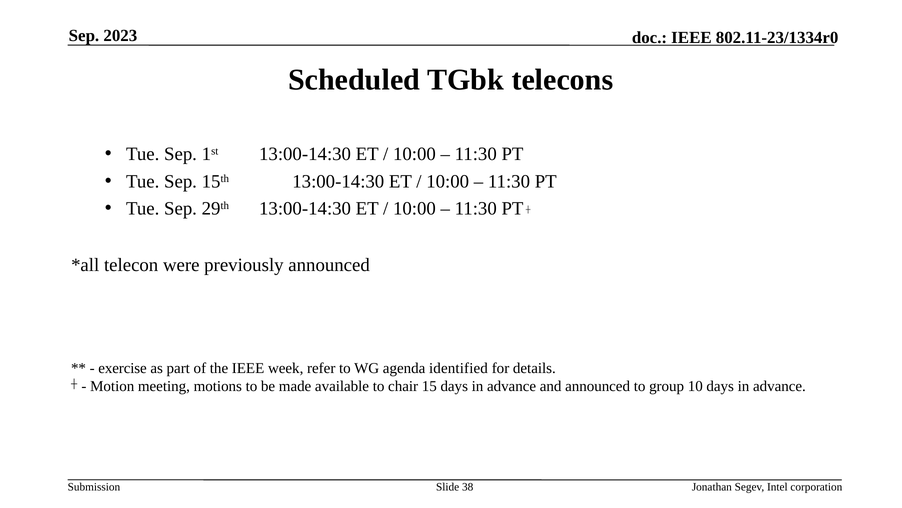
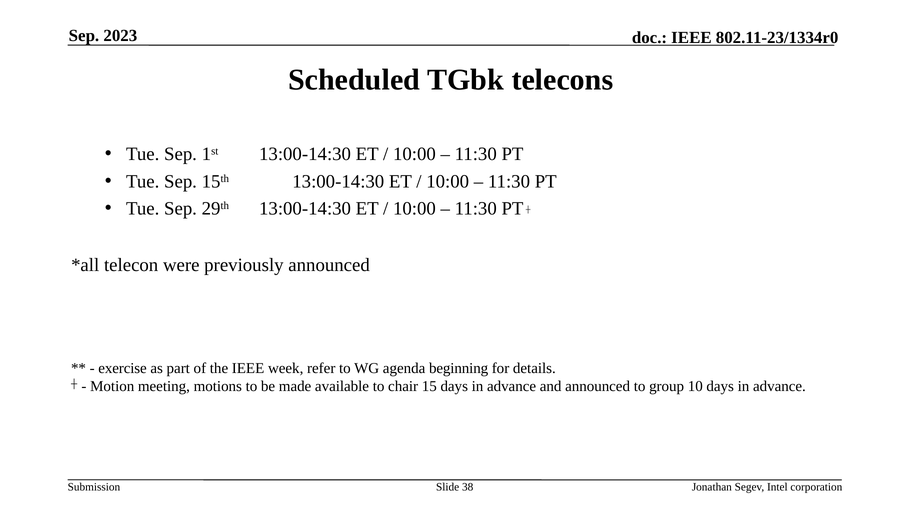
identified: identified -> beginning
